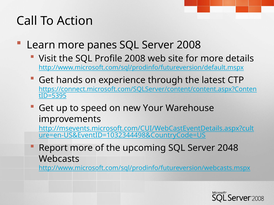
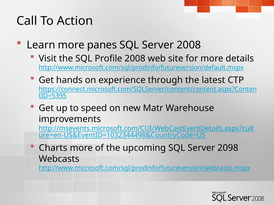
Your: Your -> Matr
Report: Report -> Charts
2048: 2048 -> 2098
